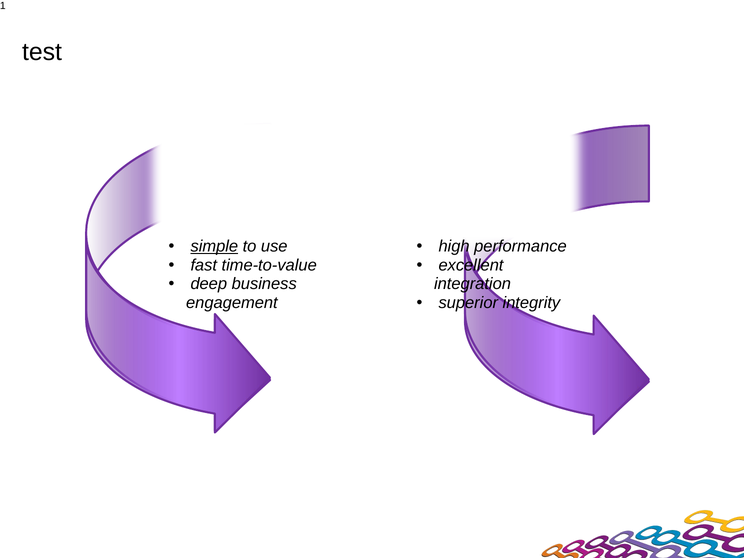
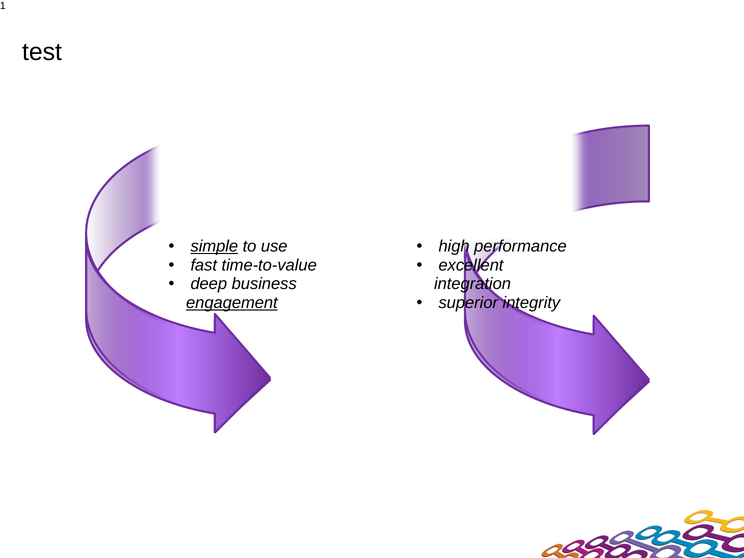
engagement underline: none -> present
